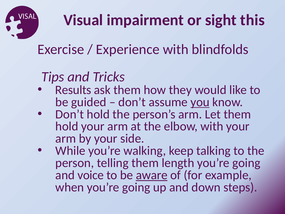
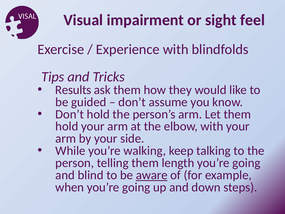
this: this -> feel
you underline: present -> none
voice: voice -> blind
